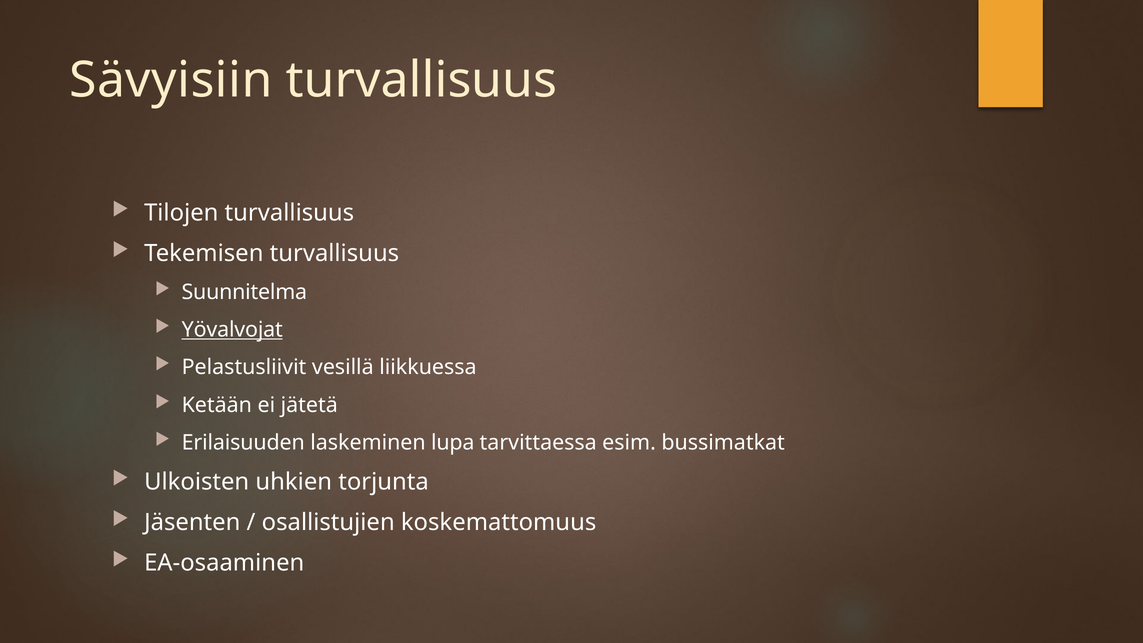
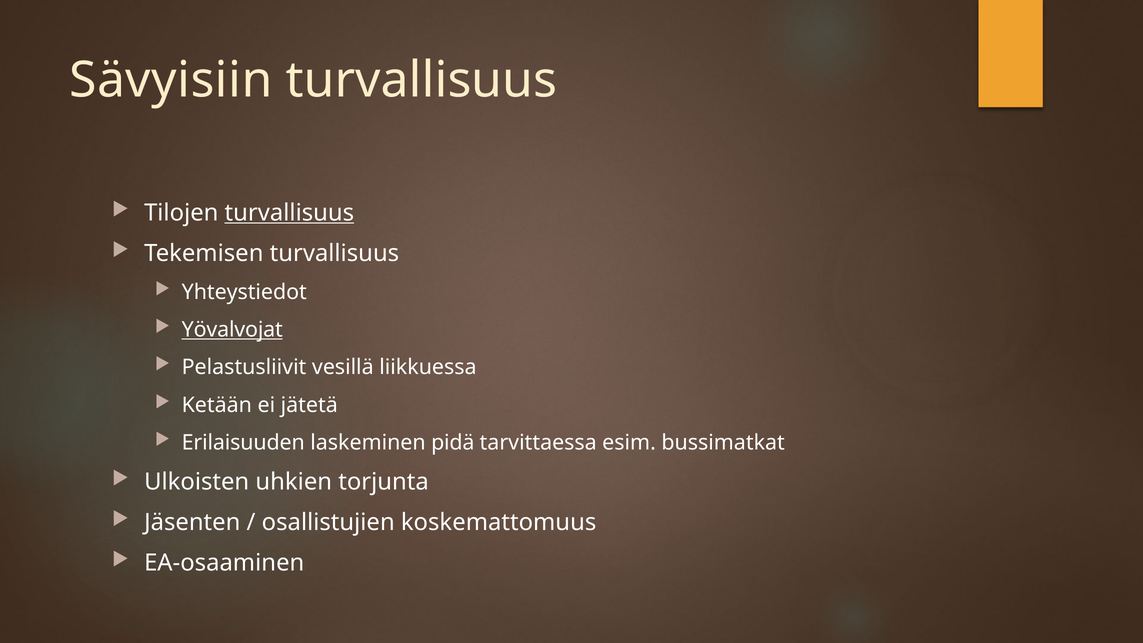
turvallisuus at (289, 213) underline: none -> present
Suunnitelma: Suunnitelma -> Yhteystiedot
lupa: lupa -> pidä
